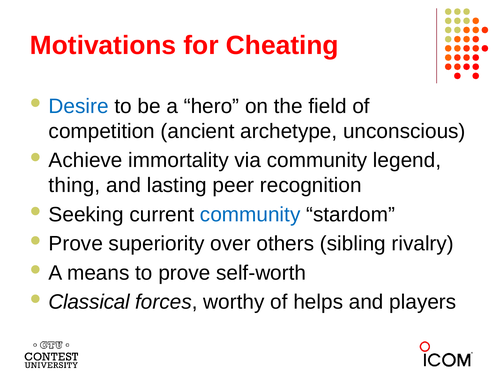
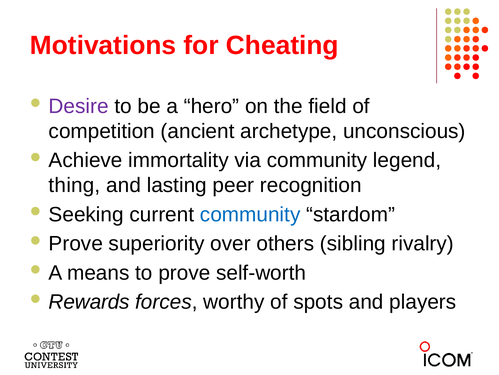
Desire colour: blue -> purple
Classical: Classical -> Rewards
helps: helps -> spots
